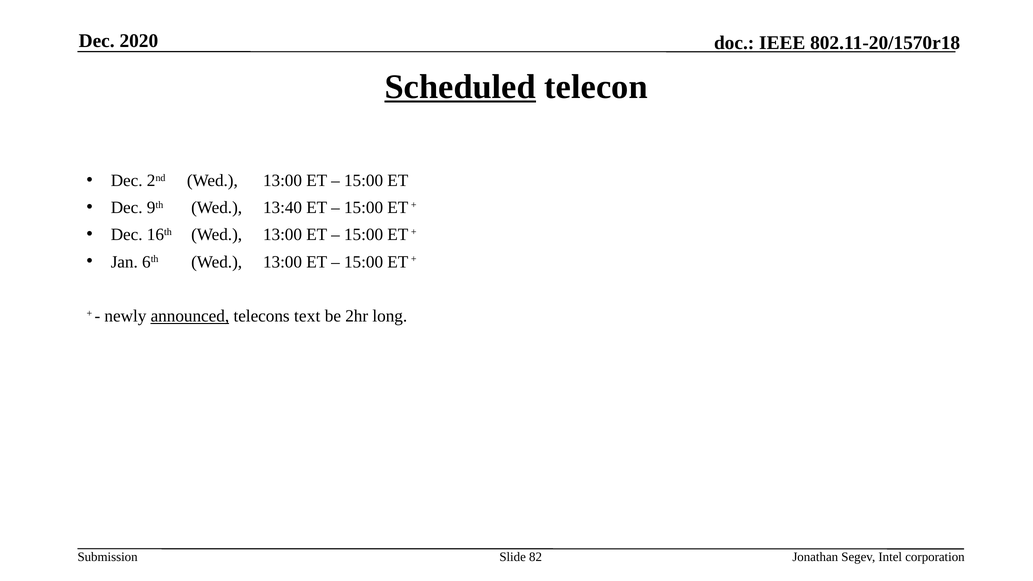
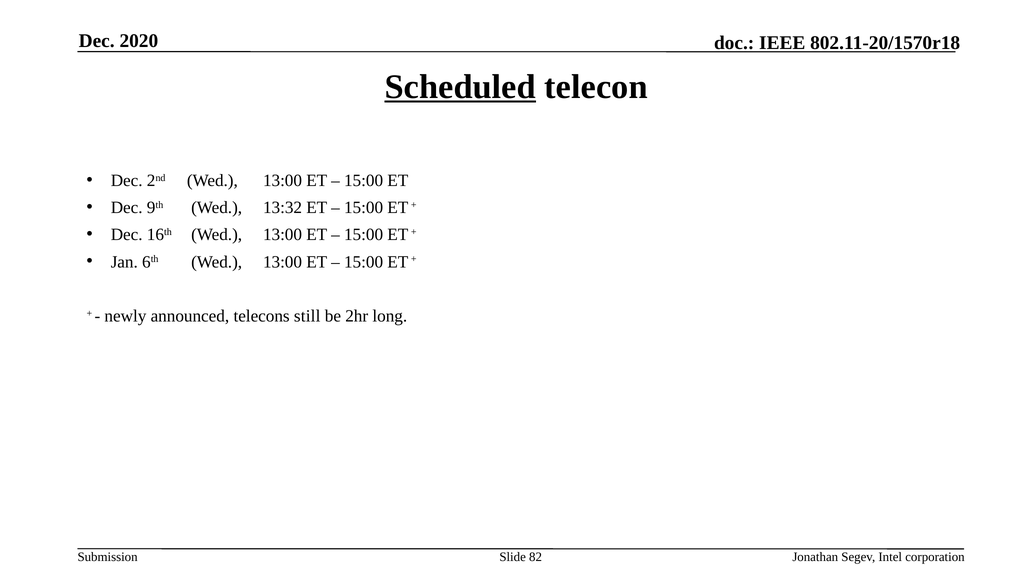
13:40: 13:40 -> 13:32
announced underline: present -> none
text: text -> still
